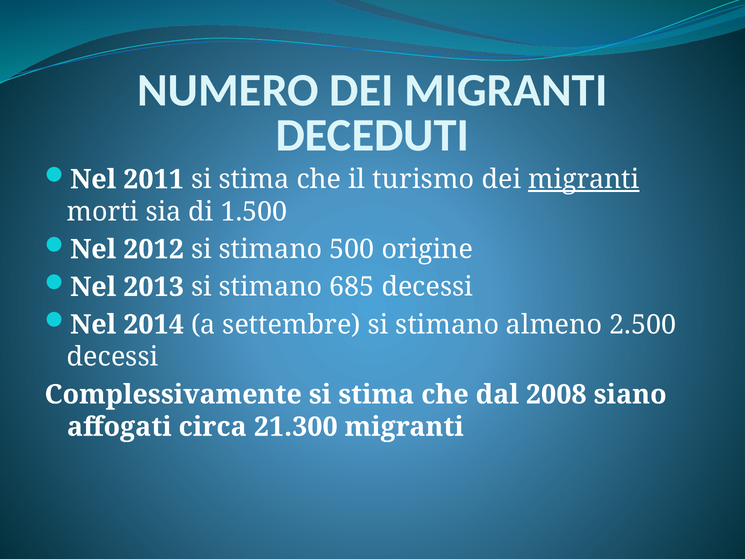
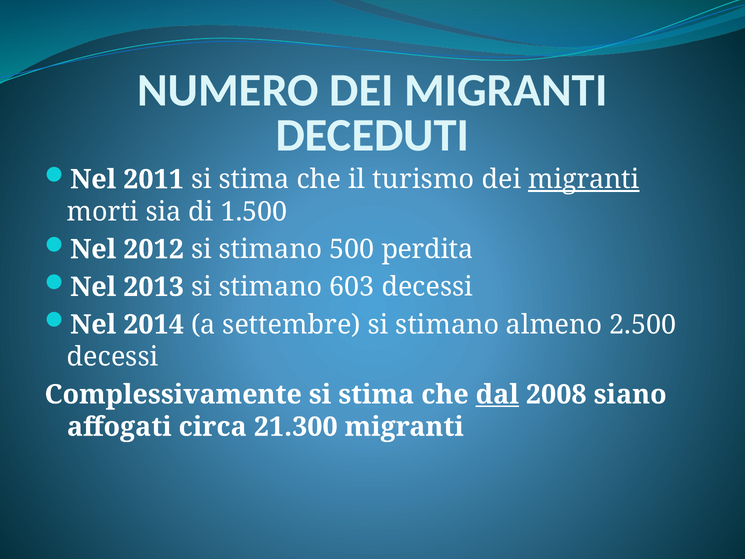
origine: origine -> perdita
685: 685 -> 603
dal underline: none -> present
